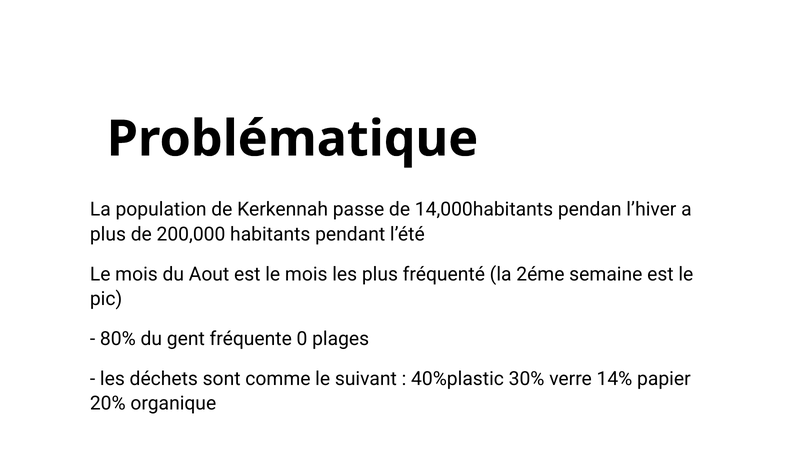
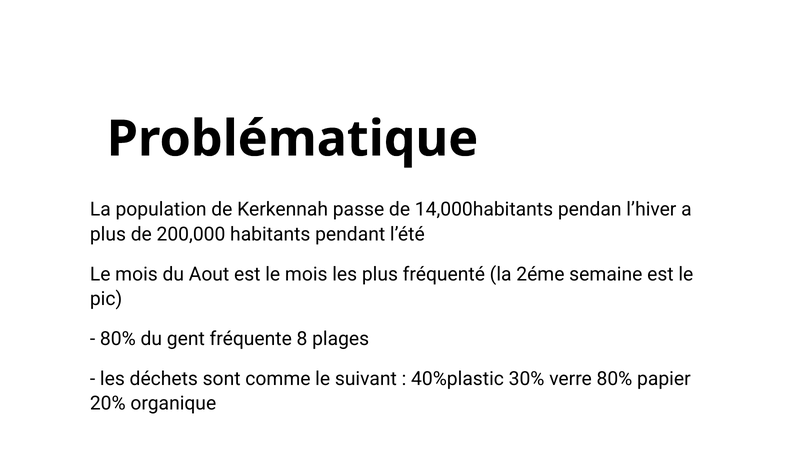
0: 0 -> 8
verre 14%: 14% -> 80%
